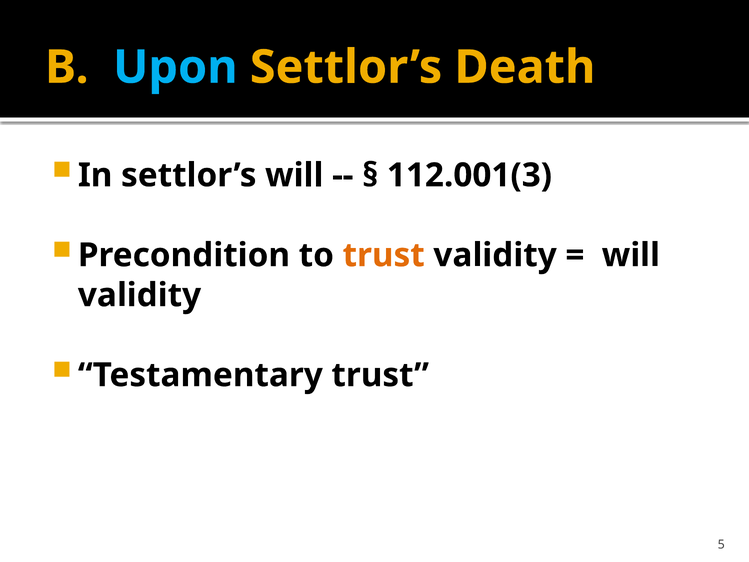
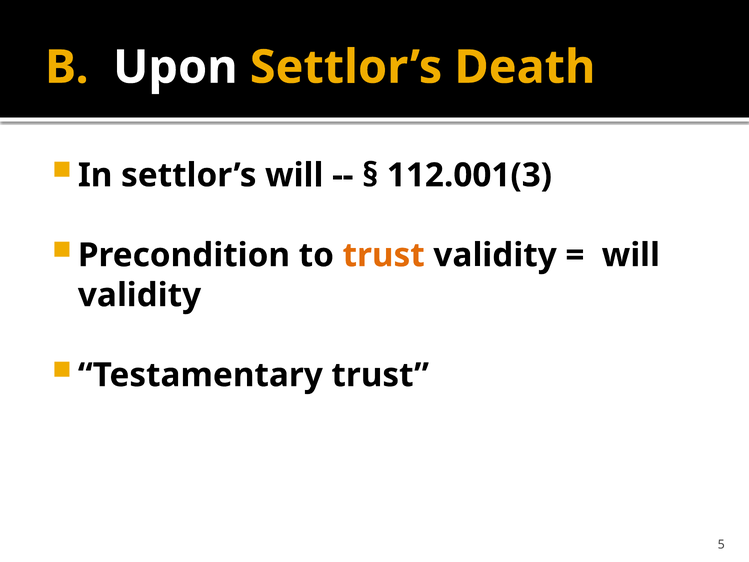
Upon colour: light blue -> white
